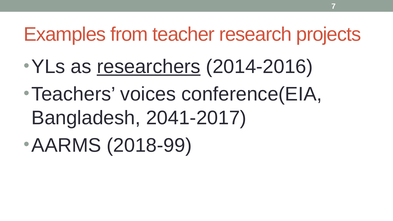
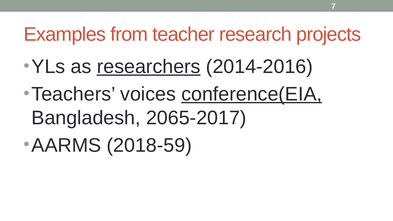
conference(EIA underline: none -> present
2041-2017: 2041-2017 -> 2065-2017
2018-99: 2018-99 -> 2018-59
